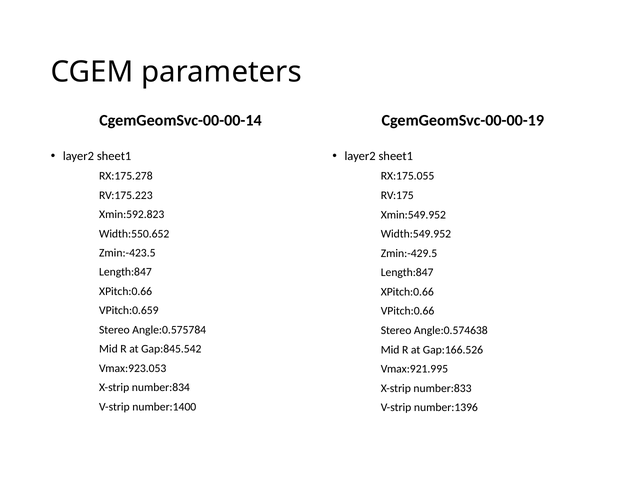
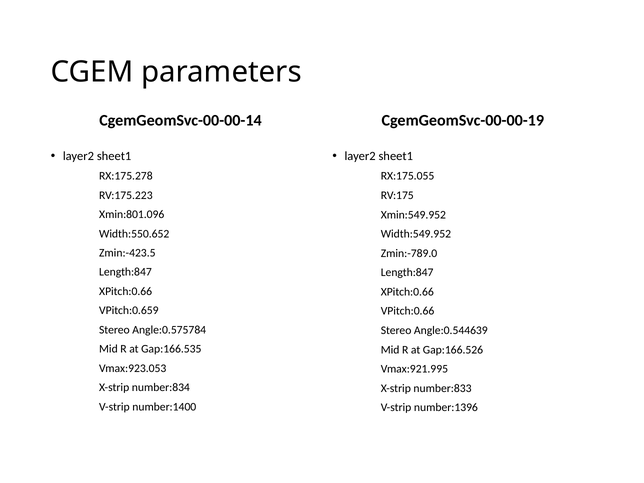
Xmin:592.823: Xmin:592.823 -> Xmin:801.096
Zmin:-429.5: Zmin:-429.5 -> Zmin:-789.0
Angle:0.574638: Angle:0.574638 -> Angle:0.544639
Gap:845.542: Gap:845.542 -> Gap:166.535
